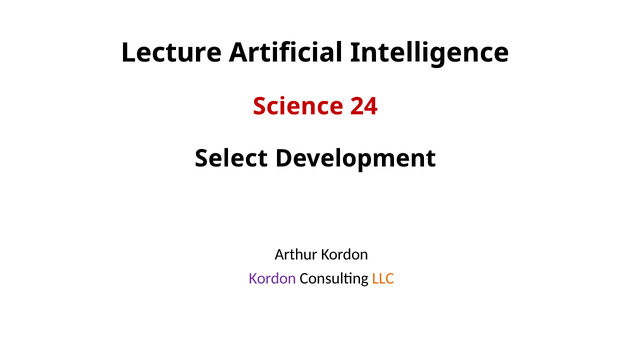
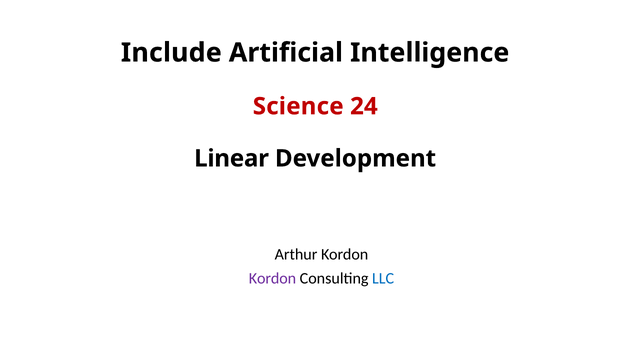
Lecture: Lecture -> Include
Select: Select -> Linear
LLC colour: orange -> blue
